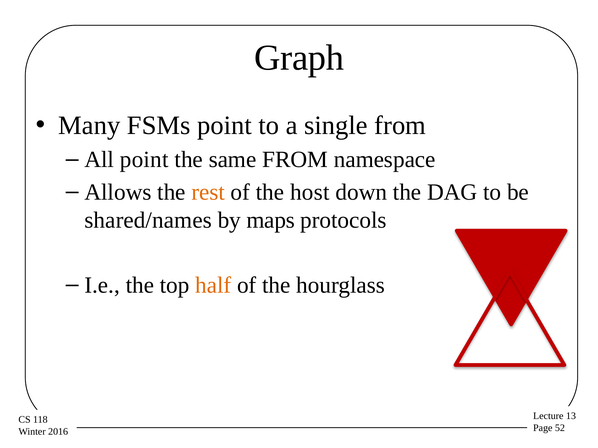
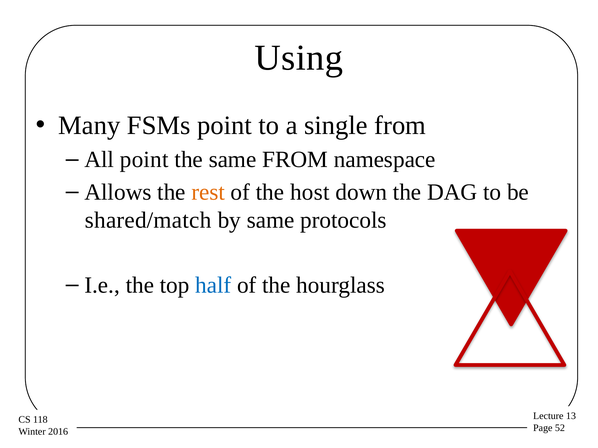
Graph: Graph -> Using
shared/names: shared/names -> shared/match
by maps: maps -> same
half colour: orange -> blue
